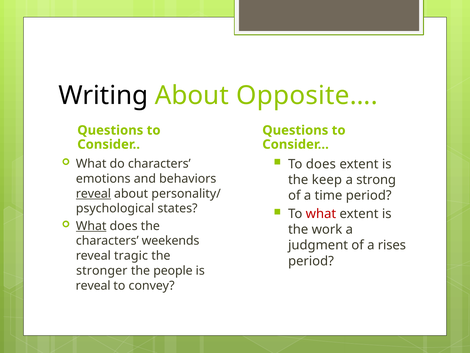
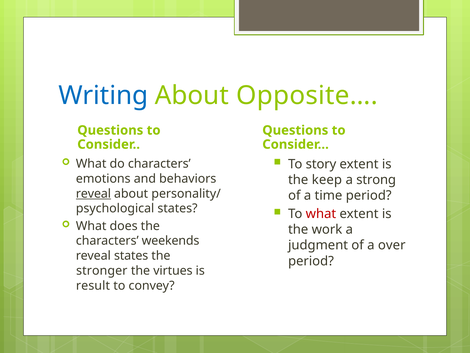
Writing colour: black -> blue
To does: does -> story
What at (91, 226) underline: present -> none
rises: rises -> over
reveal tragic: tragic -> states
people: people -> virtues
reveal at (93, 285): reveal -> result
